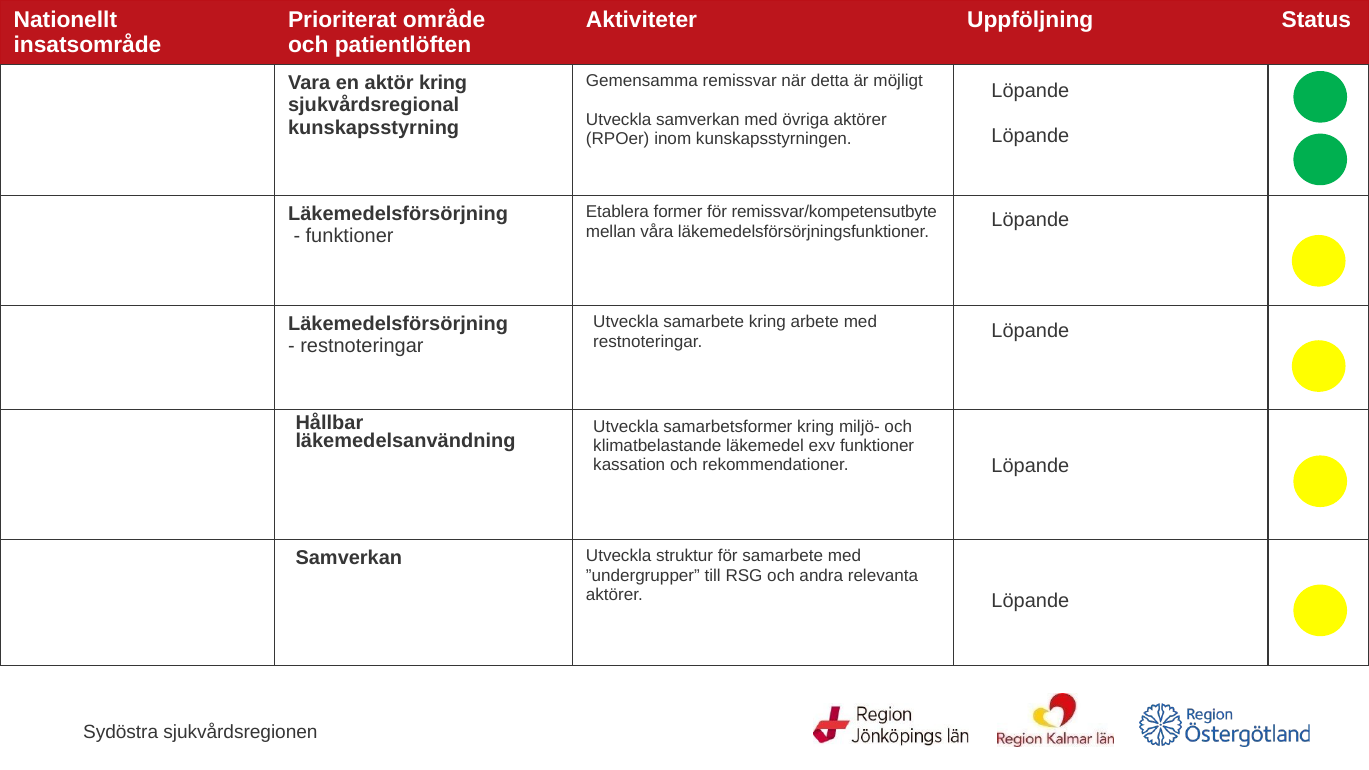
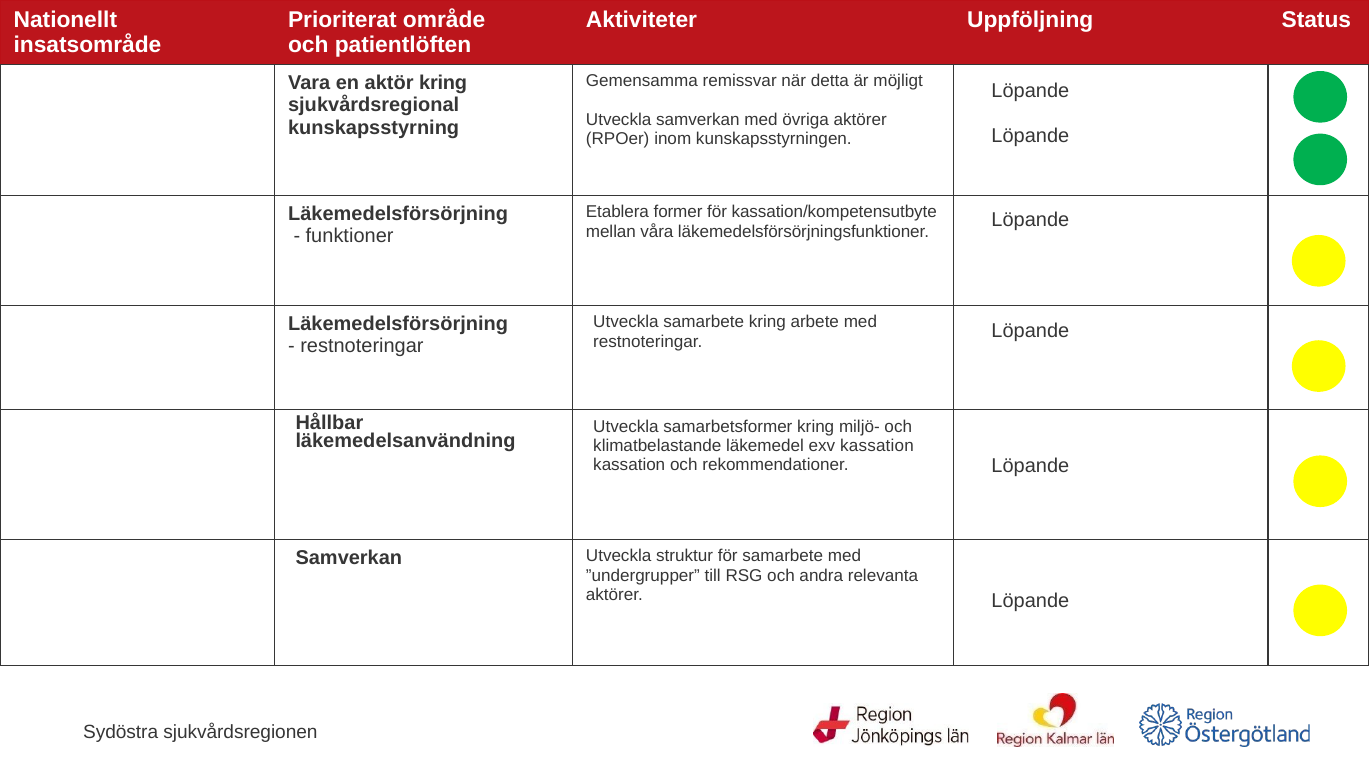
remissvar/kompetensutbyte: remissvar/kompetensutbyte -> kassation/kompetensutbyte
exv funktioner: funktioner -> kassation
